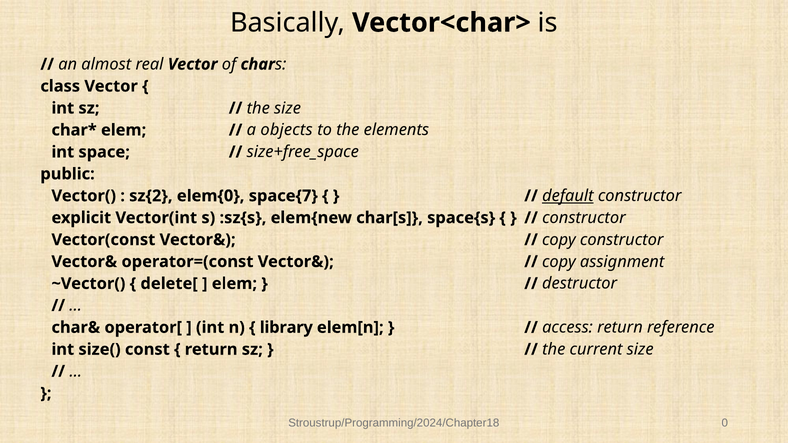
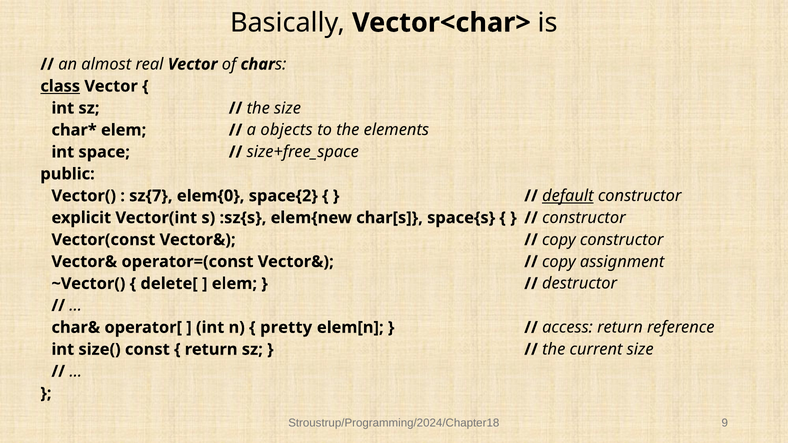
class underline: none -> present
sz{2: sz{2 -> sz{7
space{7: space{7 -> space{2
library: library -> pretty
0: 0 -> 9
